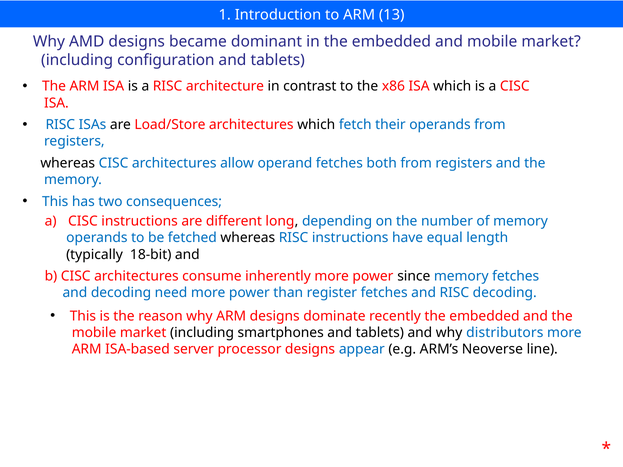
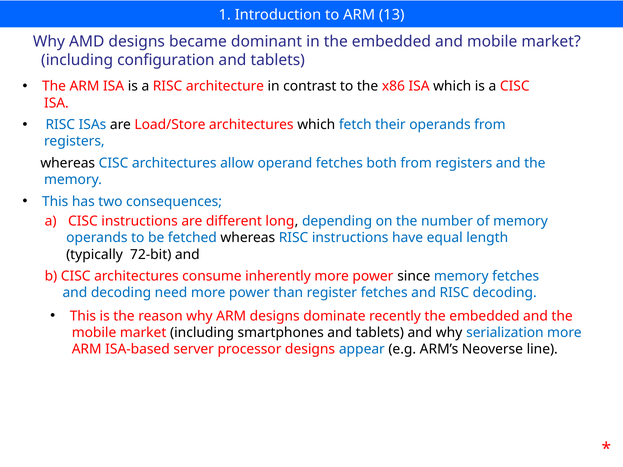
18-bit: 18-bit -> 72-bit
distributors: distributors -> serialization
